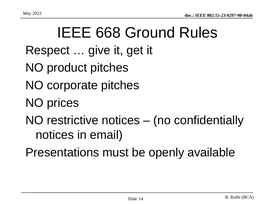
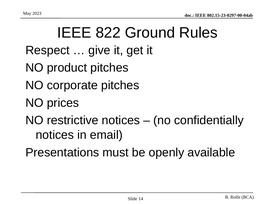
668: 668 -> 822
